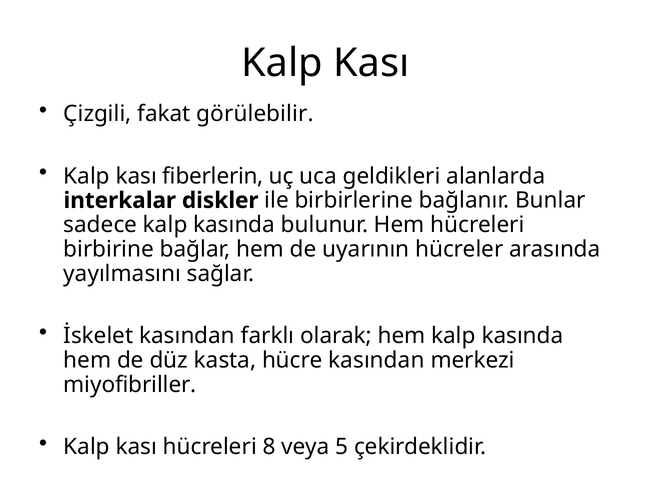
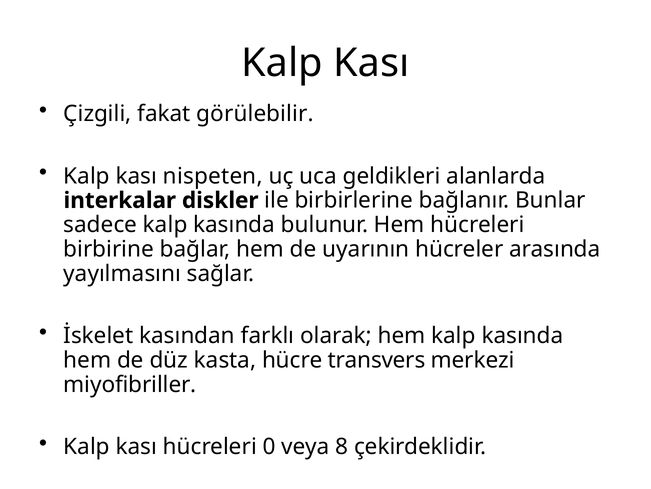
fiberlerin: fiberlerin -> nispeten
hücre kasından: kasından -> transvers
8: 8 -> 0
5: 5 -> 8
